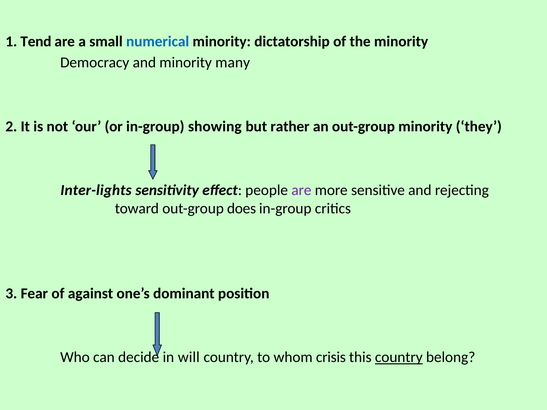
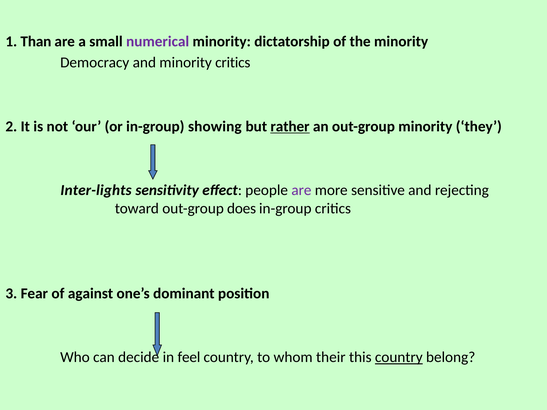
Tend: Tend -> Than
numerical colour: blue -> purple
minority many: many -> critics
rather underline: none -> present
will: will -> feel
crisis: crisis -> their
